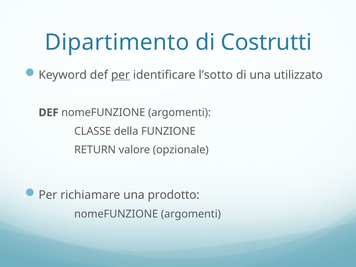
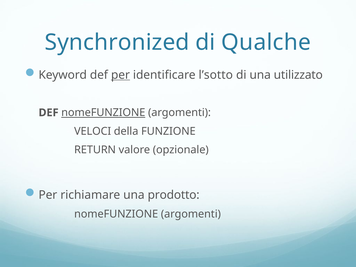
Dipartimento: Dipartimento -> Synchronized
Costrutti: Costrutti -> Qualche
nomeFUNZIONE at (103, 113) underline: none -> present
CLASSE: CLASSE -> VELOCI
